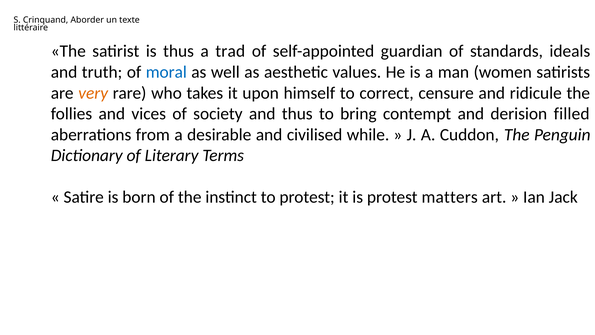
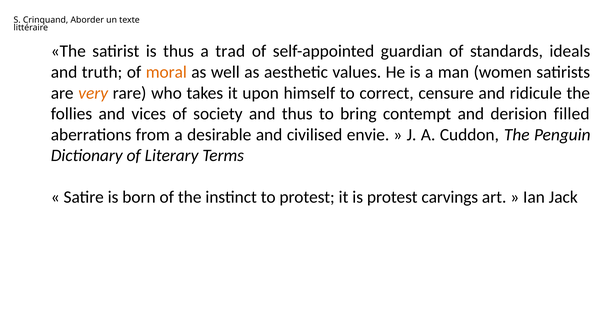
moral colour: blue -> orange
while: while -> envie
matters: matters -> carvings
